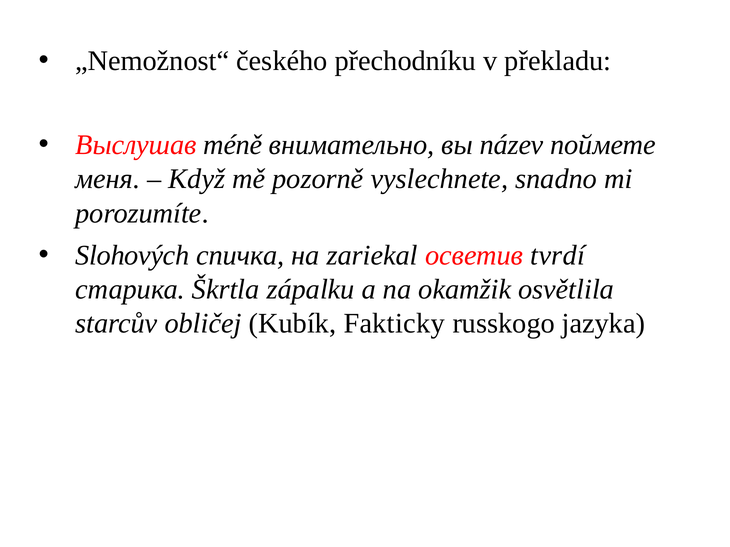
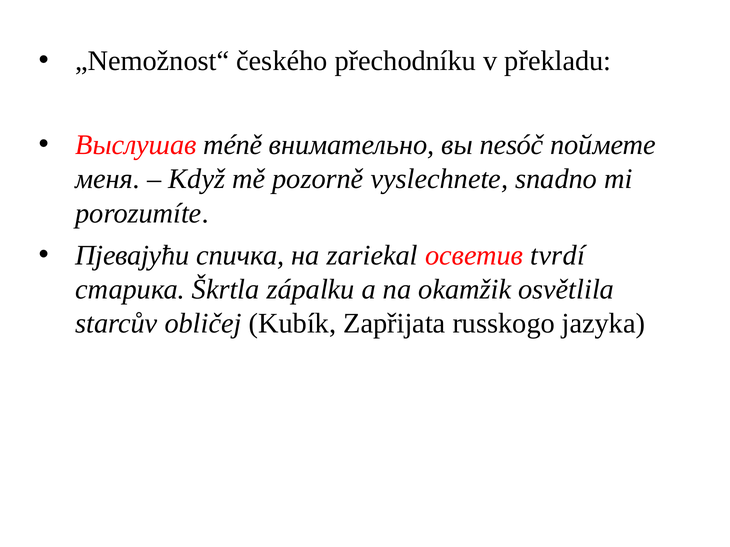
název: název -> nesóč
Slohových: Slohových -> Пјевајући
Fakticky: Fakticky -> Zapřijata
